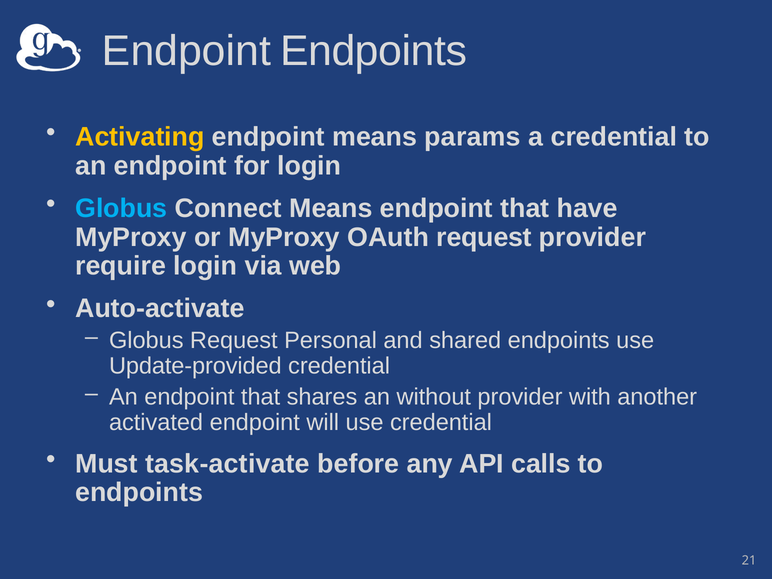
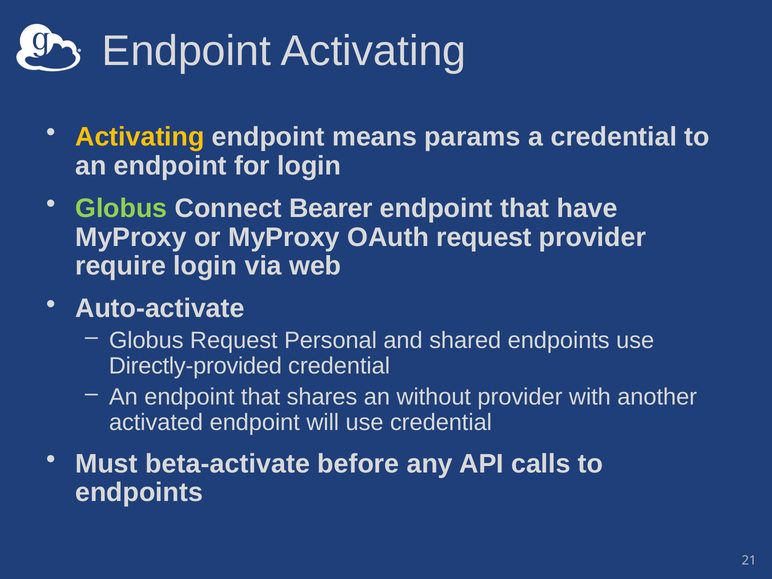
Endpoint Endpoints: Endpoints -> Activating
Globus at (121, 208) colour: light blue -> light green
Connect Means: Means -> Bearer
Update-provided: Update-provided -> Directly-provided
task-activate: task-activate -> beta-activate
